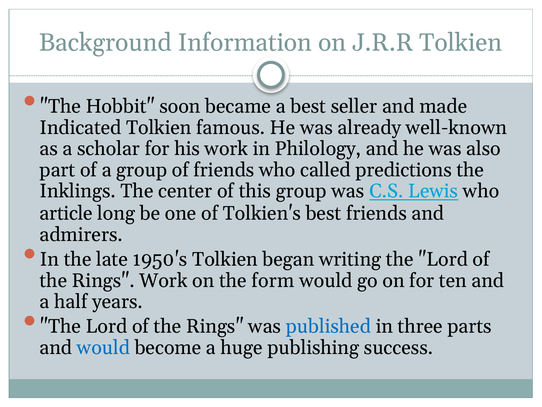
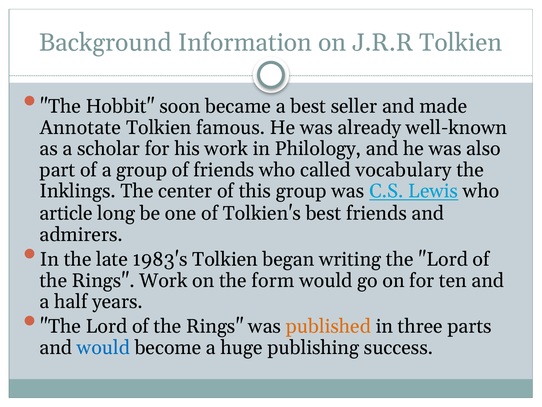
Indicated: Indicated -> Annotate
predictions: predictions -> vocabulary
1950's: 1950's -> 1983's
published colour: blue -> orange
